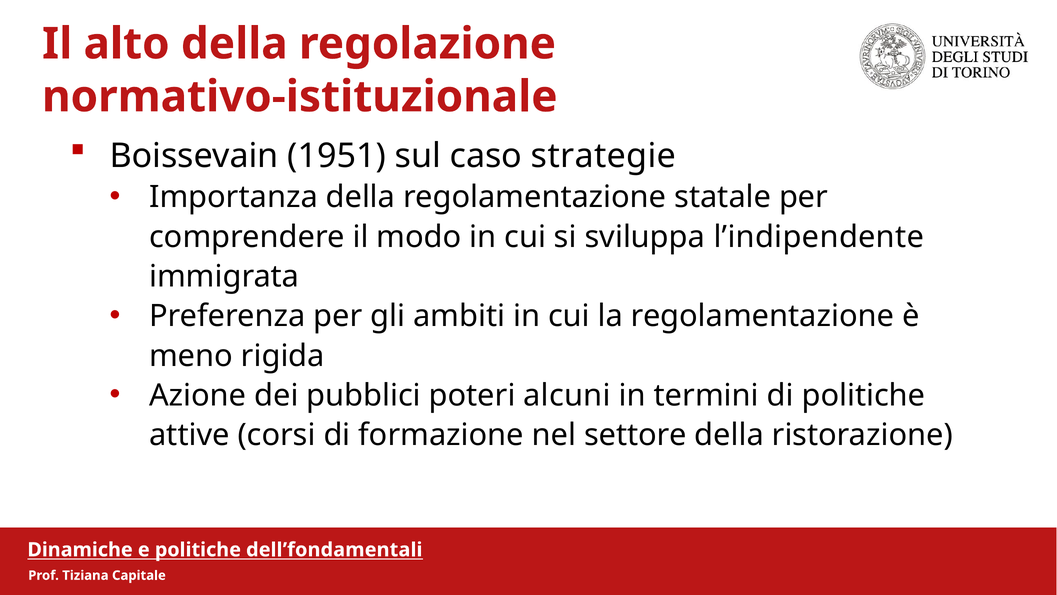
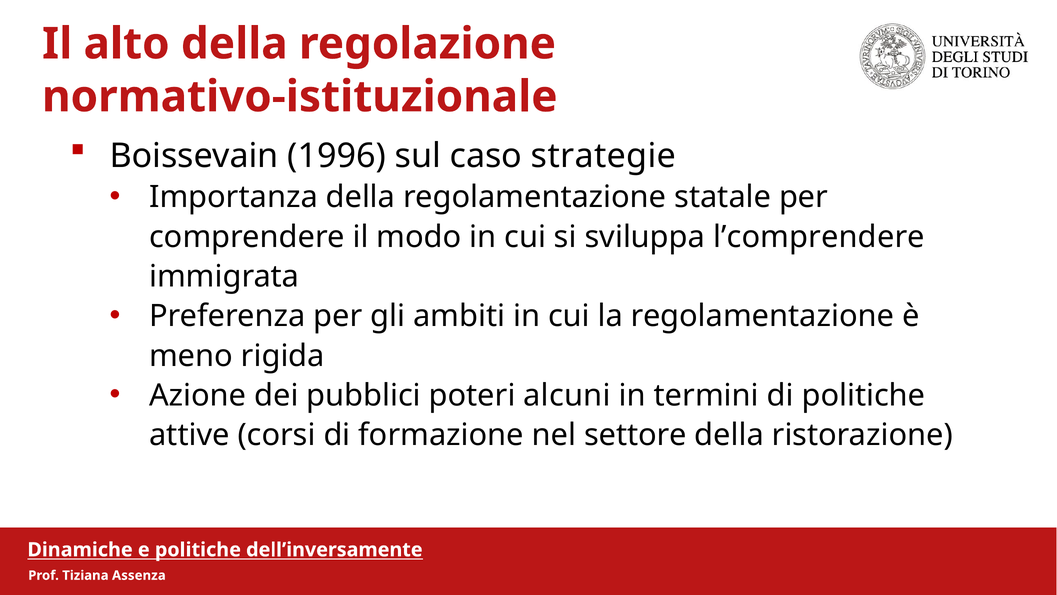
1951: 1951 -> 1996
l’indipendente: l’indipendente -> l’comprendere
dell’fondamentali: dell’fondamentali -> dell’inversamente
Capitale: Capitale -> Assenza
